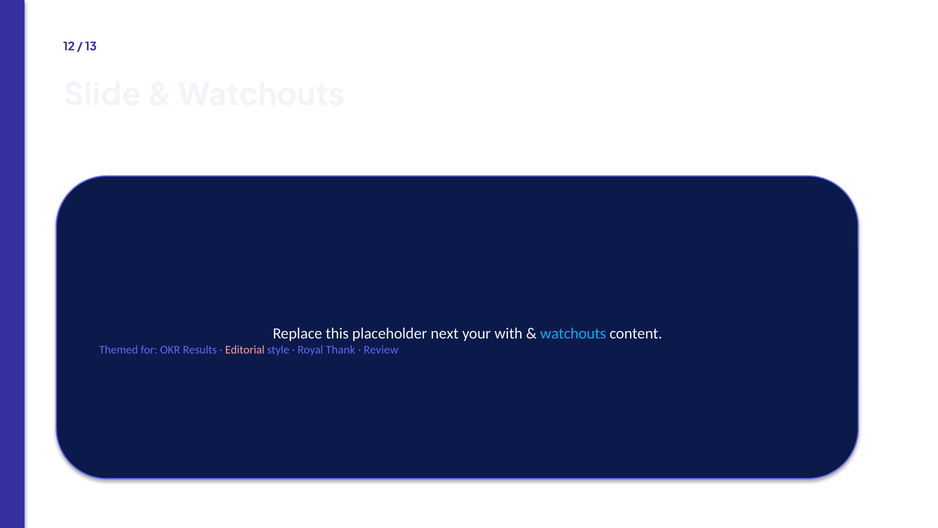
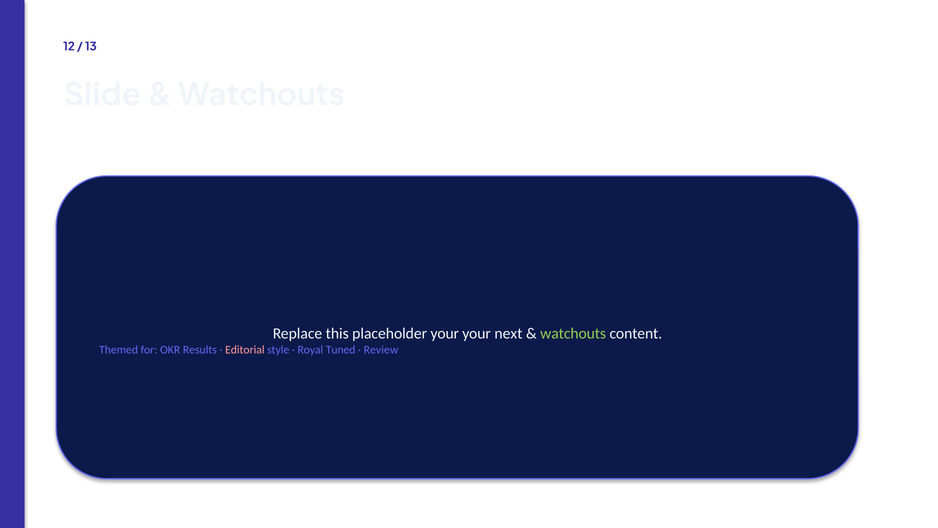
placeholder next: next -> your
with: with -> next
watchouts at (573, 333) colour: light blue -> light green
Thank: Thank -> Tuned
